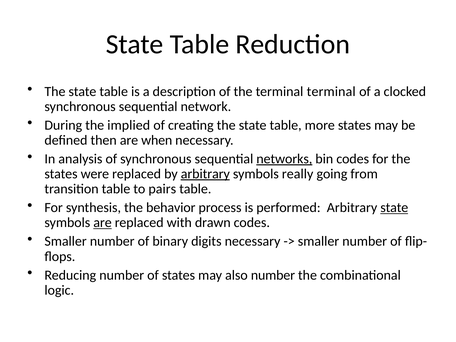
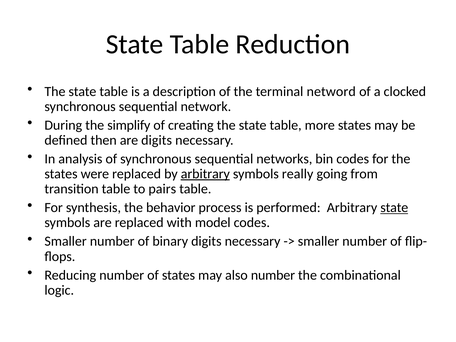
terminal terminal: terminal -> netword
implied: implied -> simplify
are when: when -> digits
networks underline: present -> none
are at (103, 223) underline: present -> none
drawn: drawn -> model
